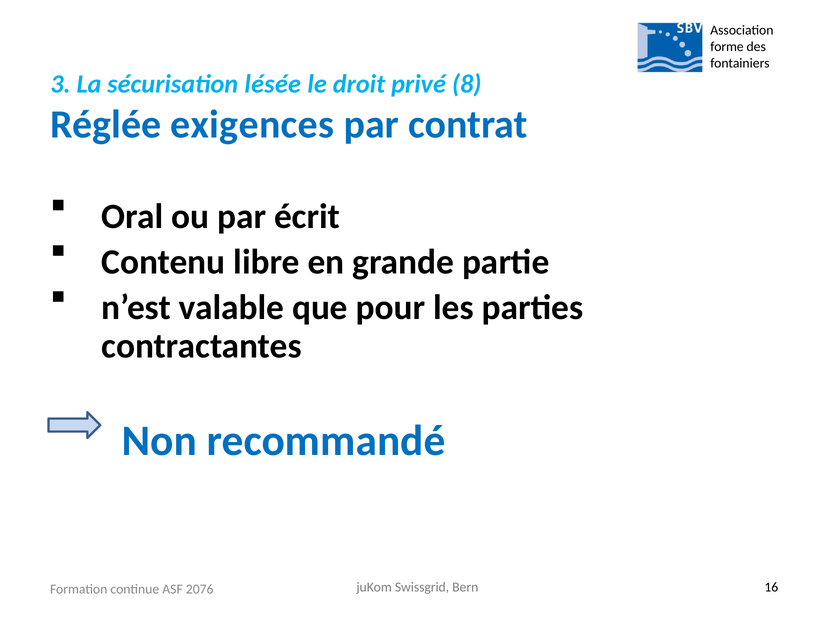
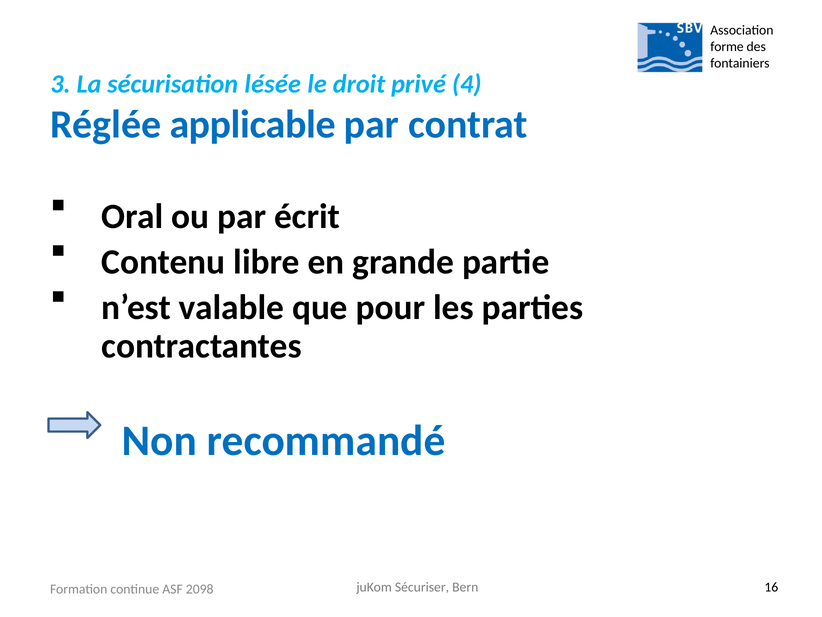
8: 8 -> 4
exigences: exigences -> applicable
2076: 2076 -> 2098
Swissgrid: Swissgrid -> Sécuriser
